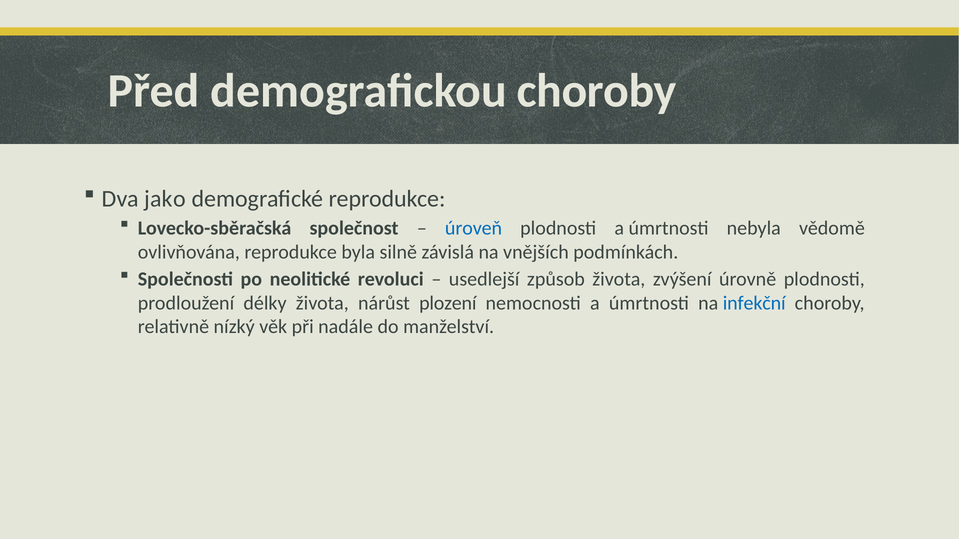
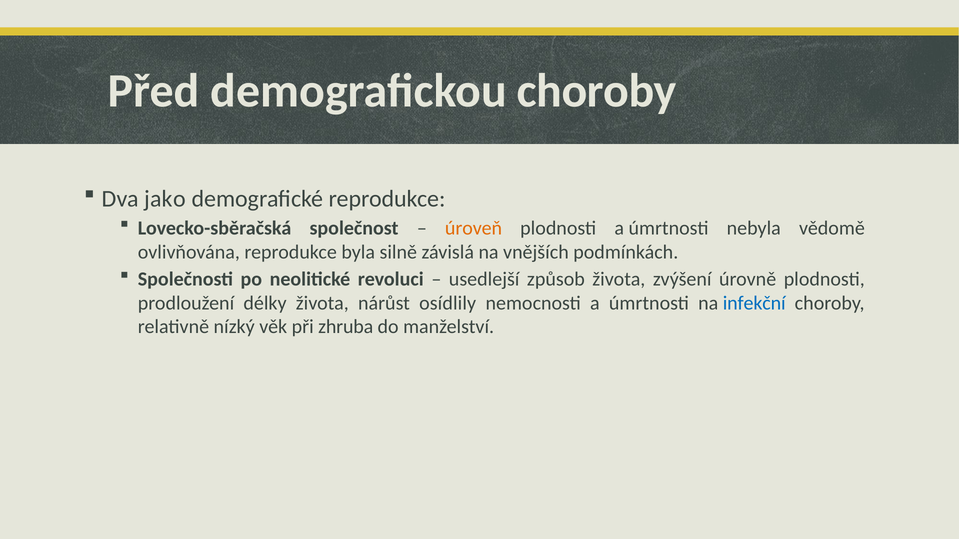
úroveň colour: blue -> orange
plození: plození -> osídlily
nadále: nadále -> zhruba
